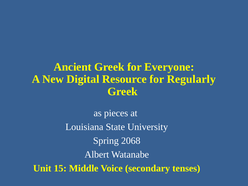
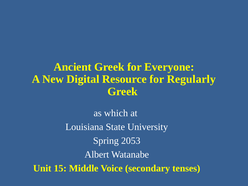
pieces: pieces -> which
2068: 2068 -> 2053
